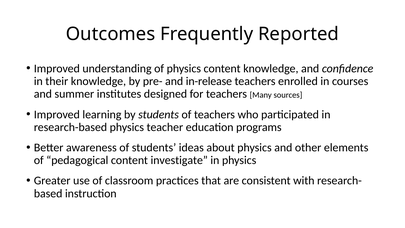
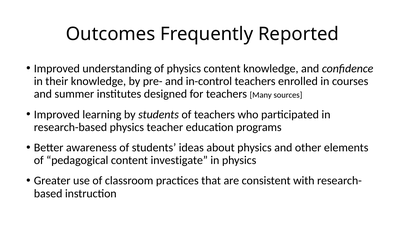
in-release: in-release -> in-control
